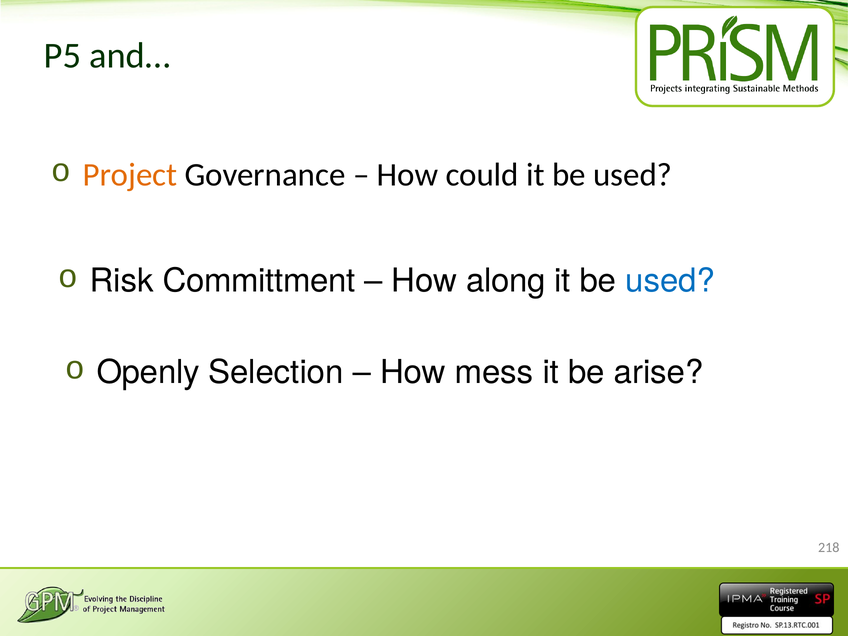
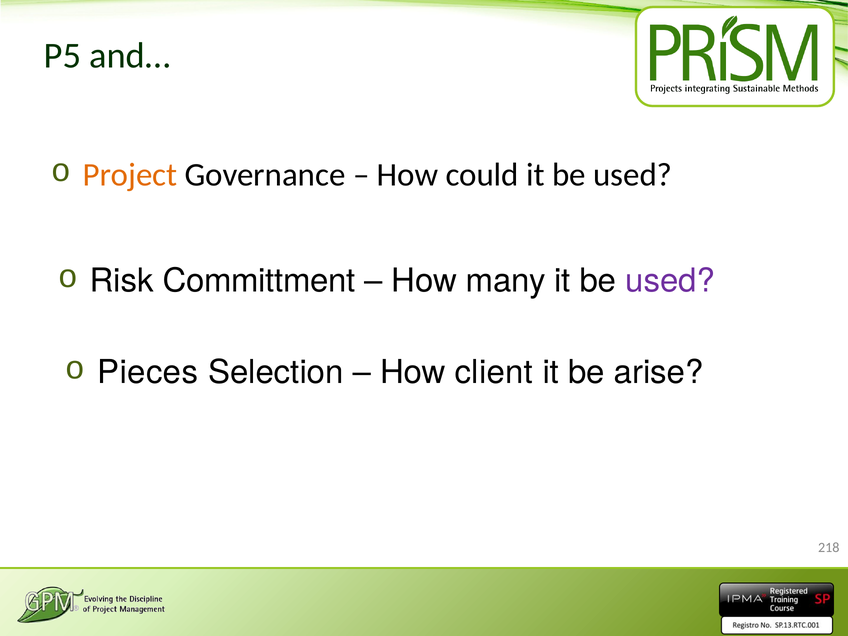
along: along -> many
used at (670, 281) colour: blue -> purple
Openly: Openly -> Pieces
mess: mess -> client
